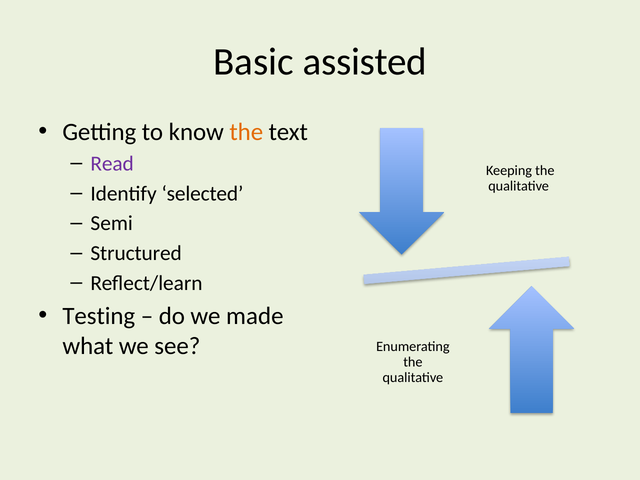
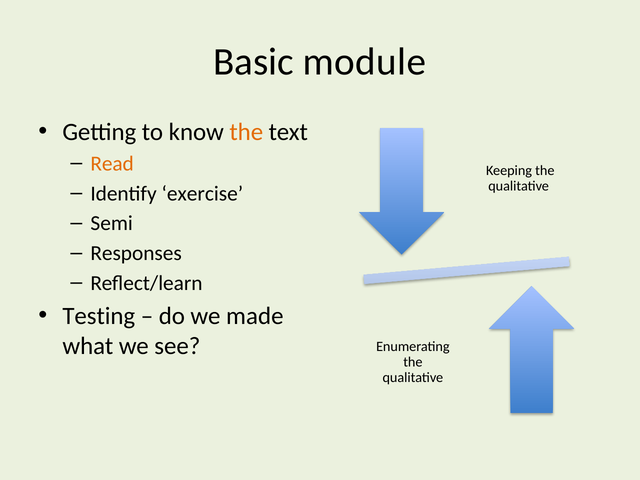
assisted: assisted -> module
Read colour: purple -> orange
selected: selected -> exercise
Structured: Structured -> Responses
